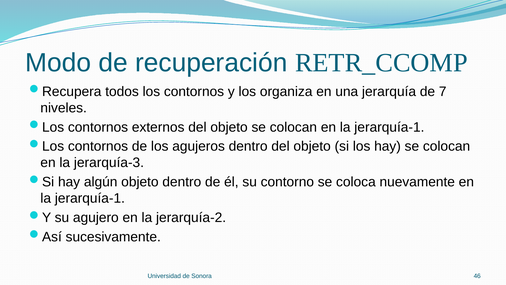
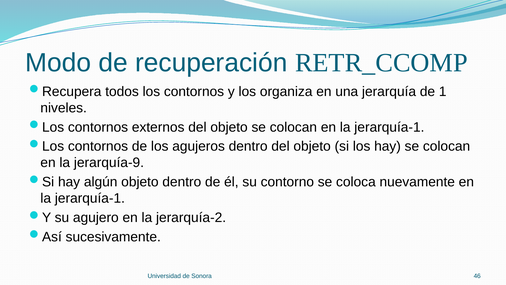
7: 7 -> 1
jerarquía-3: jerarquía-3 -> jerarquía-9
